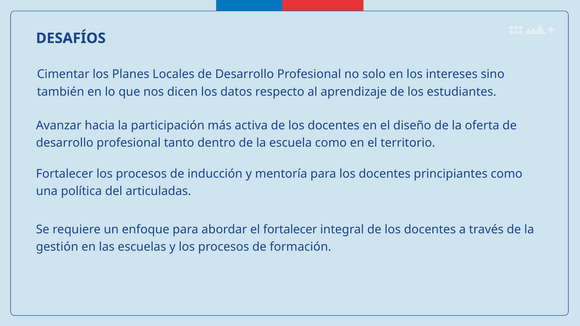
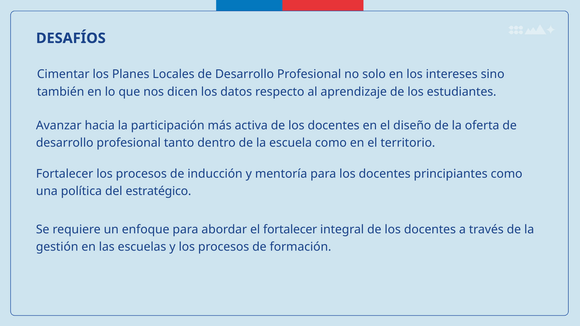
articuladas: articuladas -> estratégico
